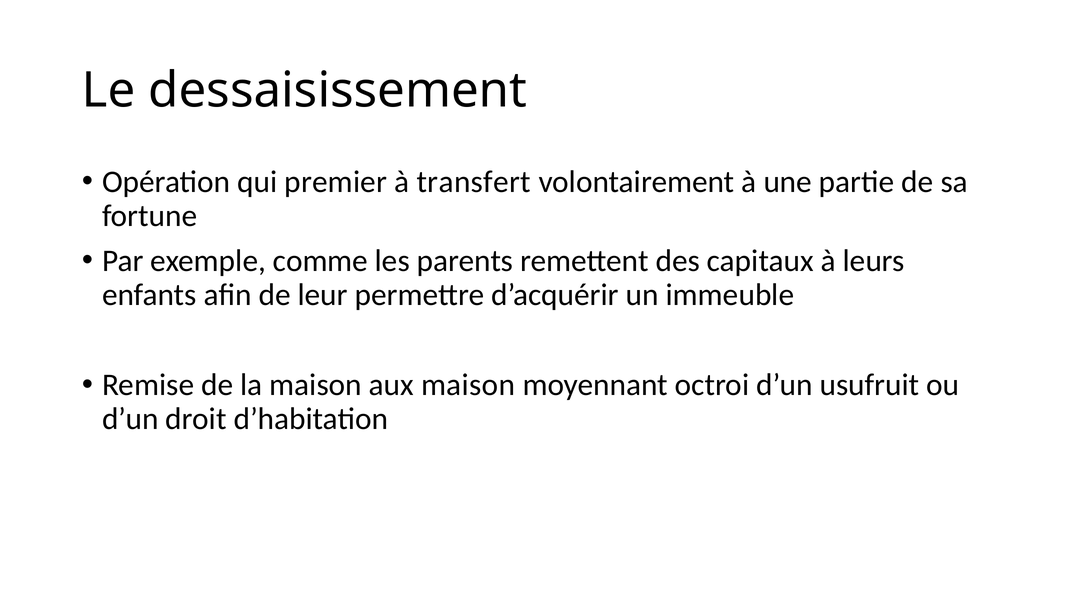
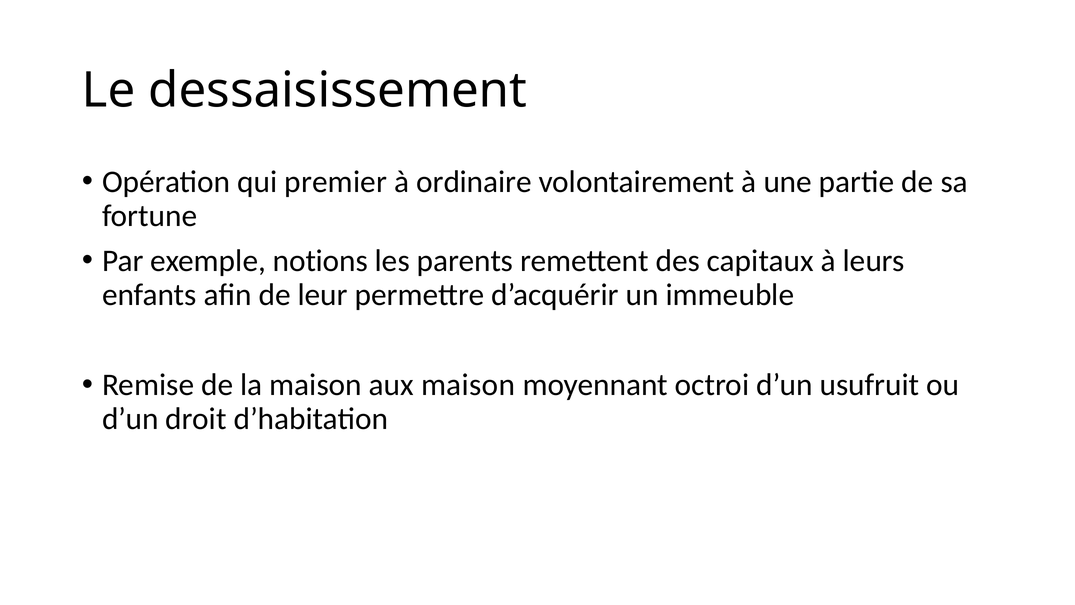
transfert: transfert -> ordinaire
comme: comme -> notions
